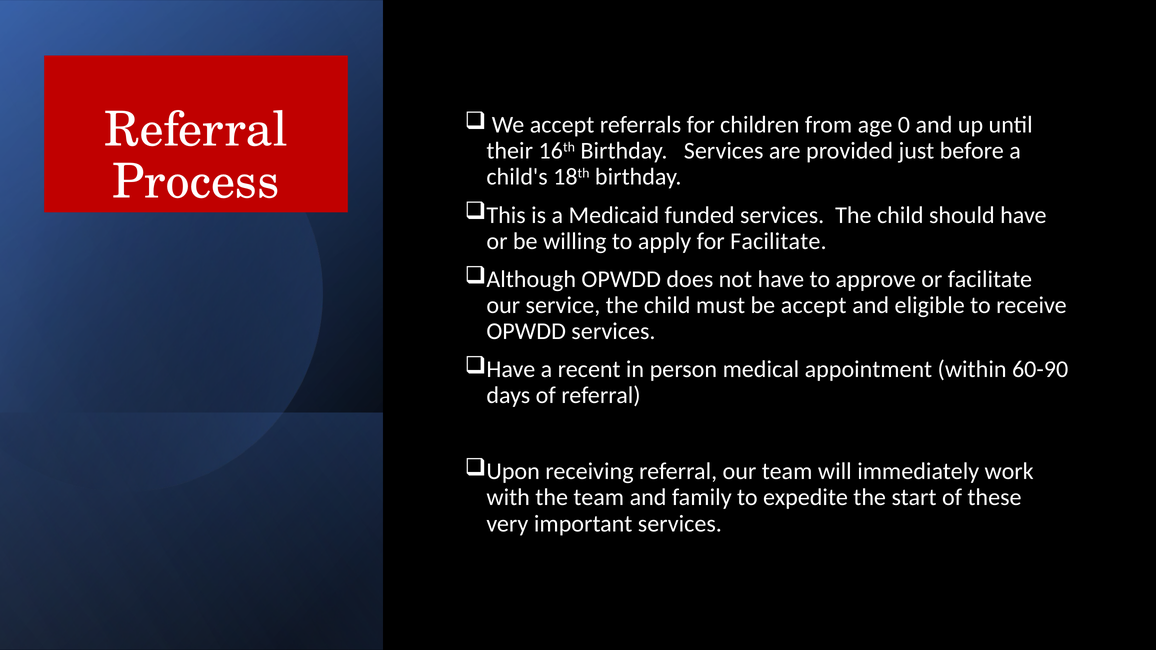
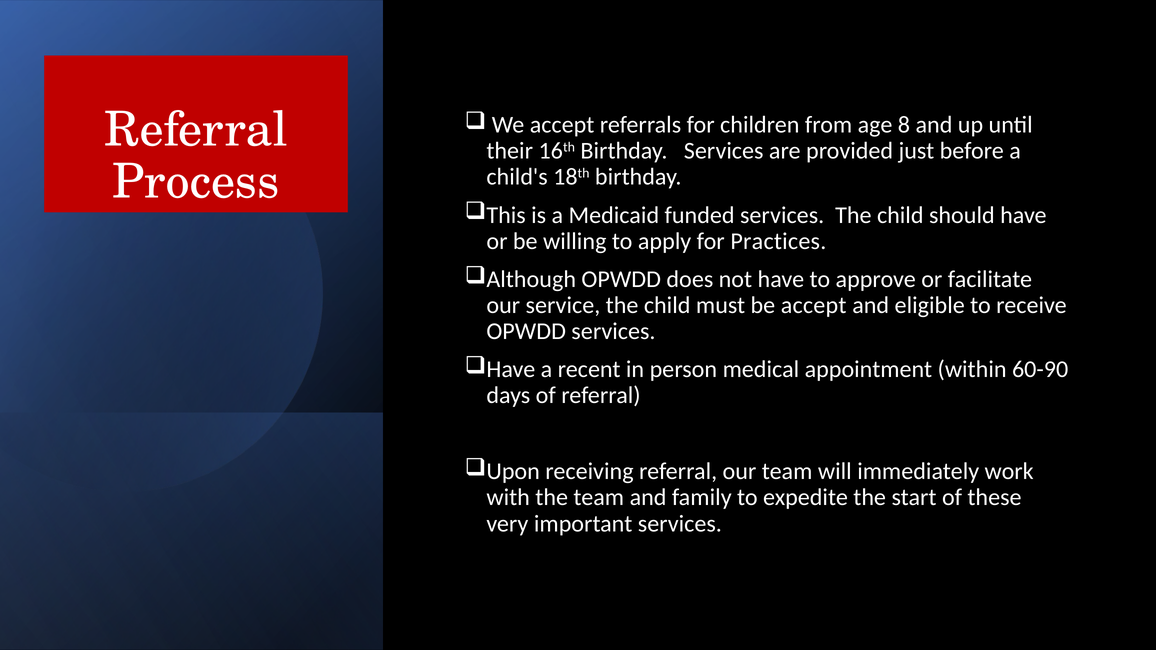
0: 0 -> 8
for Facilitate: Facilitate -> Practices
